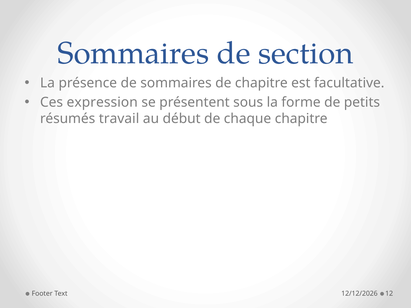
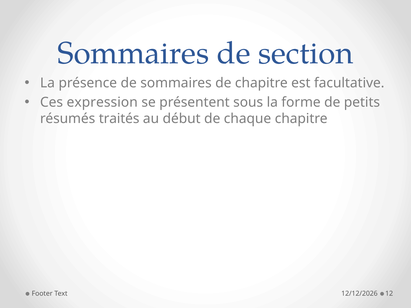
travail: travail -> traités
